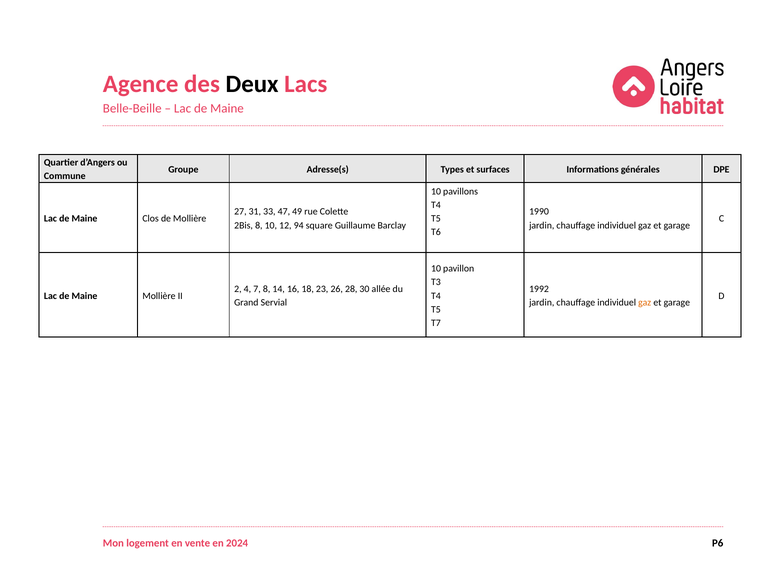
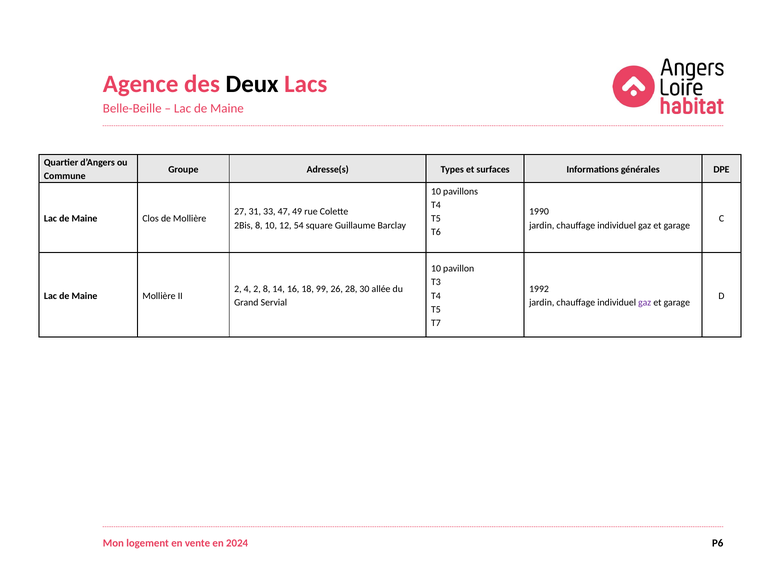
94: 94 -> 54
4 7: 7 -> 2
23: 23 -> 99
gaz at (645, 303) colour: orange -> purple
